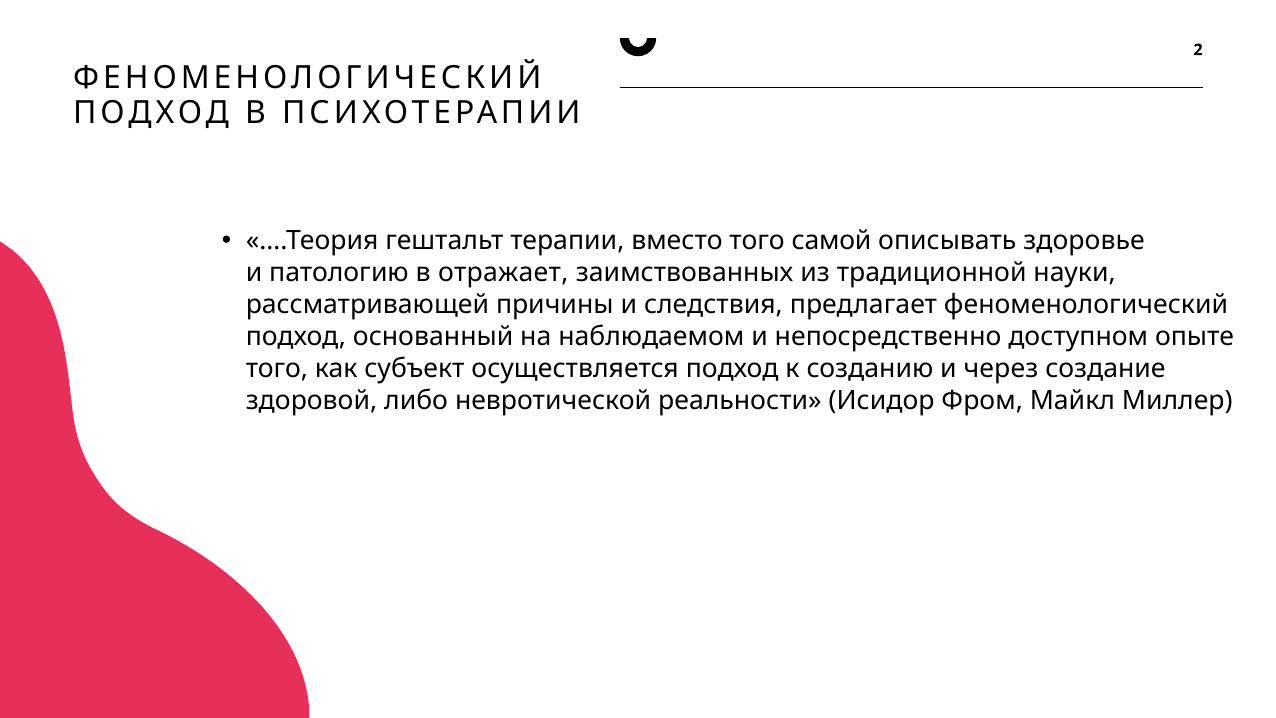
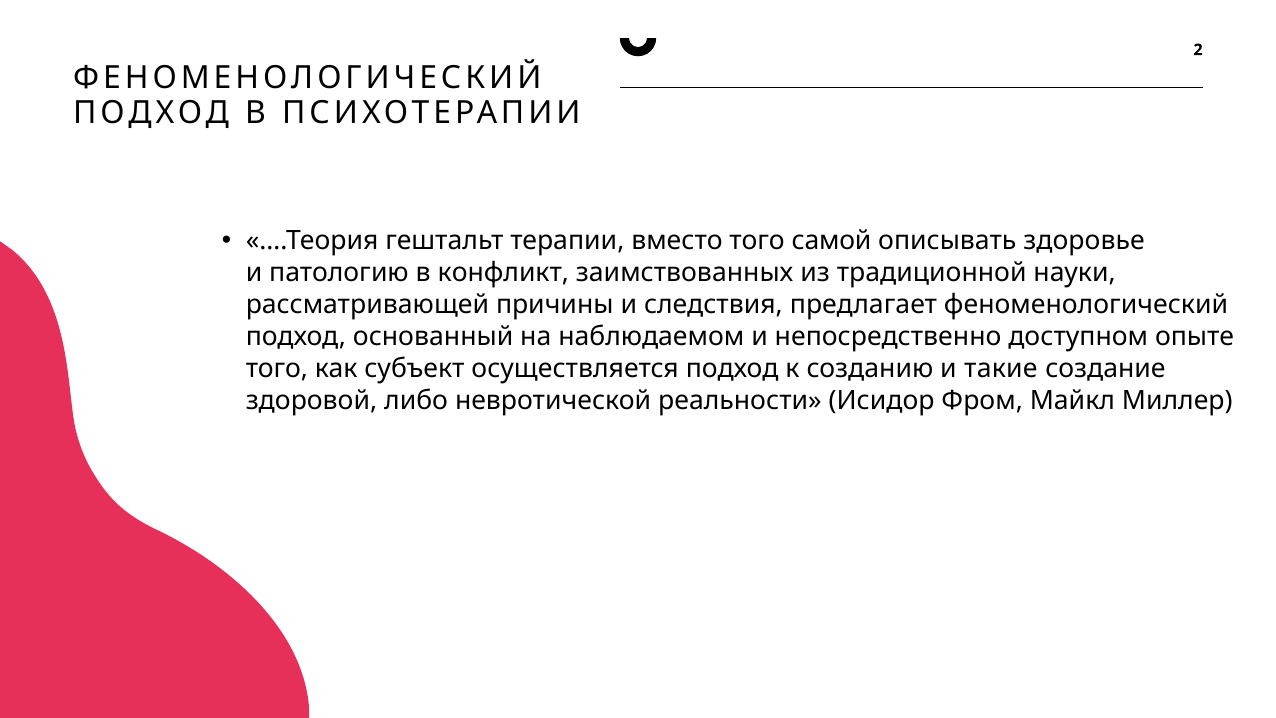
отражает: отражает -> конфликт
через: через -> такие
